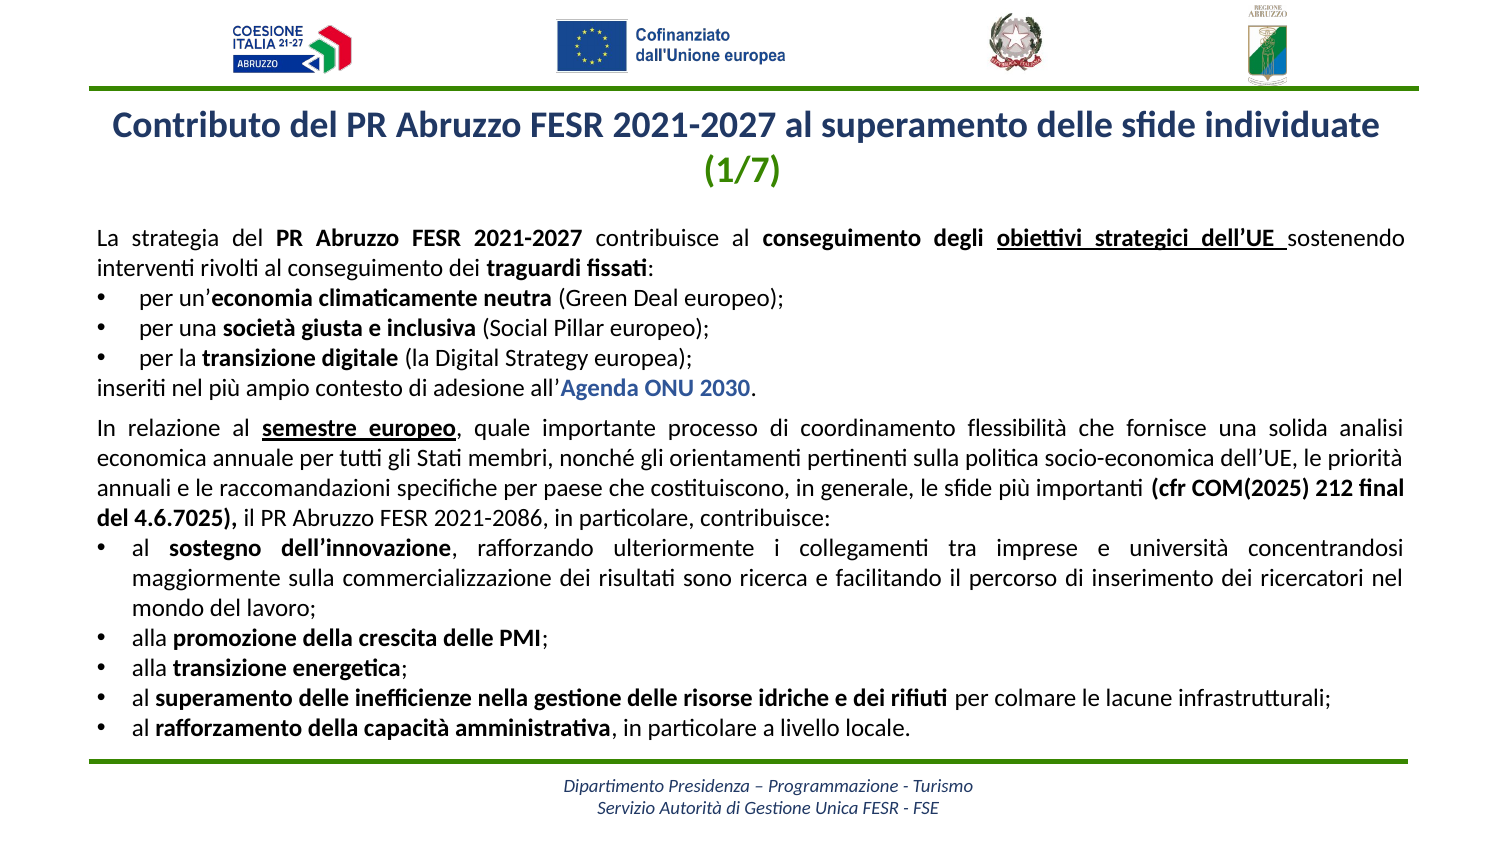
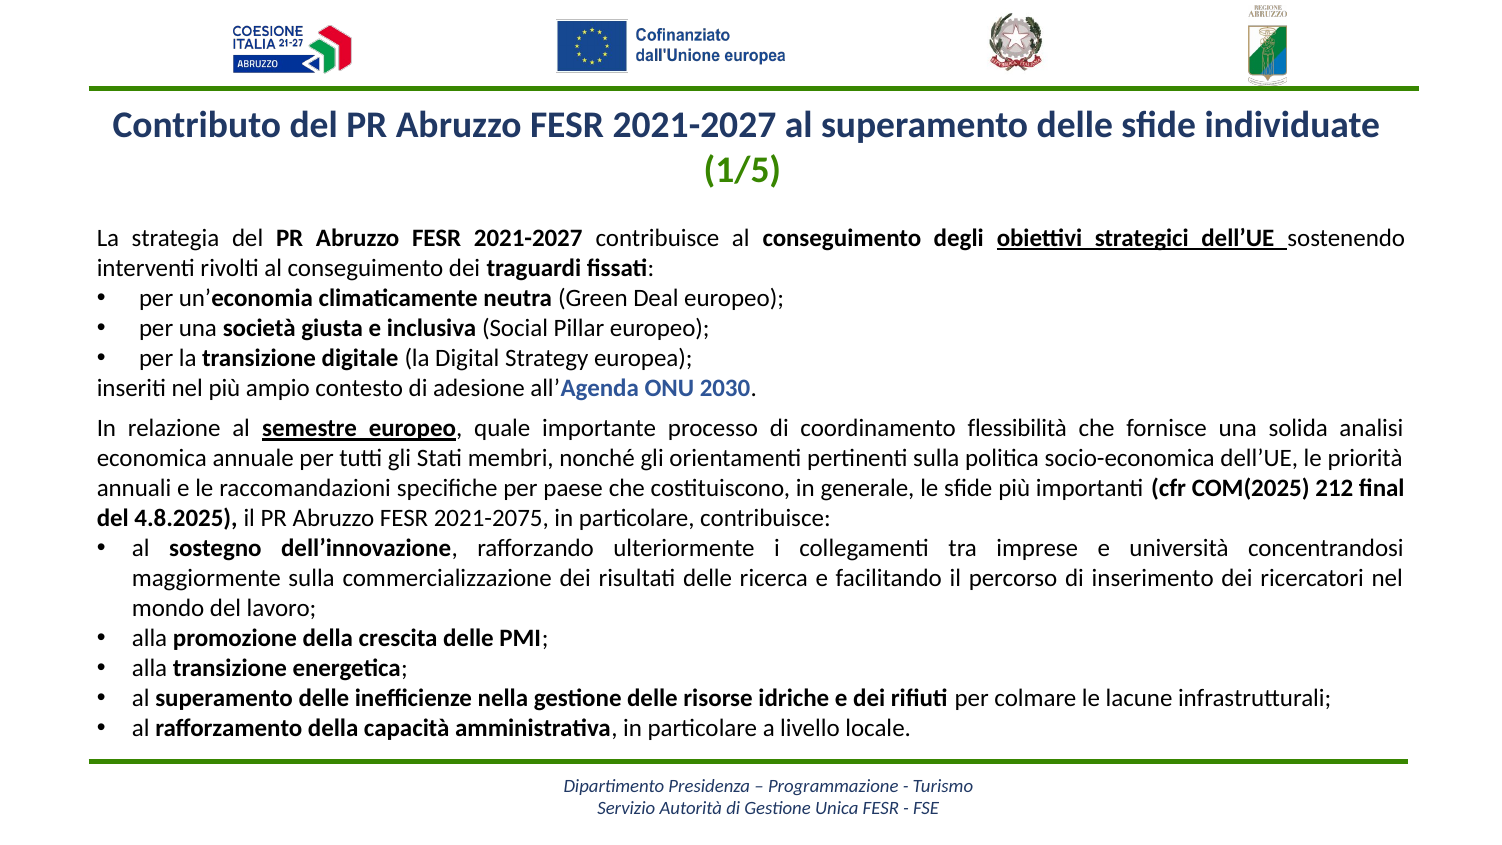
1/7: 1/7 -> 1/5
4.6.7025: 4.6.7025 -> 4.8.2025
2021-2086: 2021-2086 -> 2021-2075
risultati sono: sono -> delle
